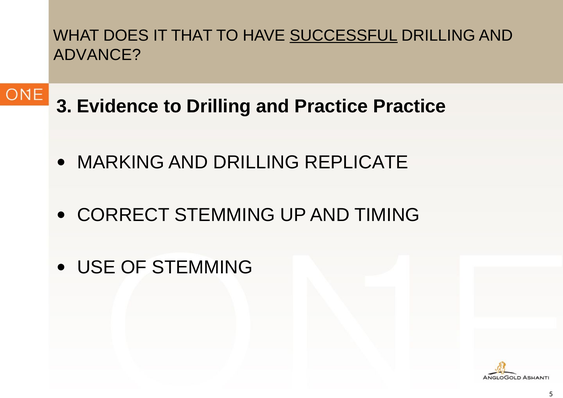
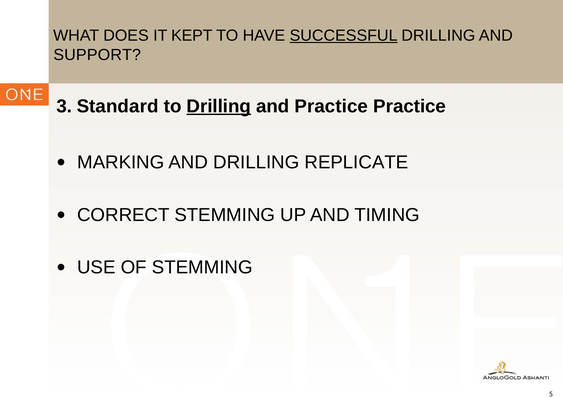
THAT: THAT -> KEPT
ADVANCE: ADVANCE -> SUPPORT
Evidence: Evidence -> Standard
Drilling at (219, 106) underline: none -> present
